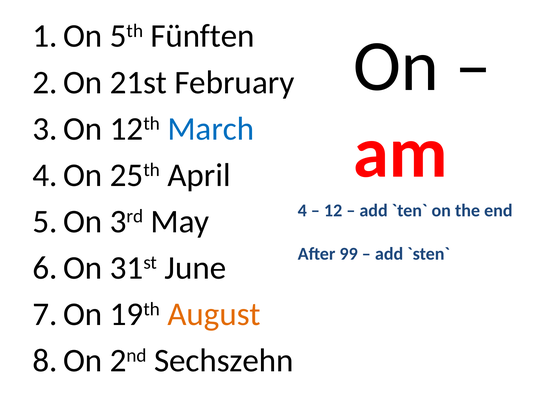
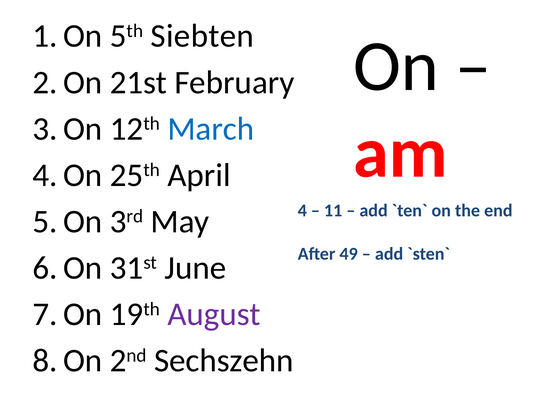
Fünften: Fünften -> Siebten
12: 12 -> 11
99: 99 -> 49
August colour: orange -> purple
